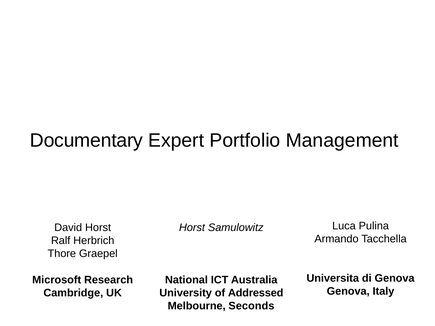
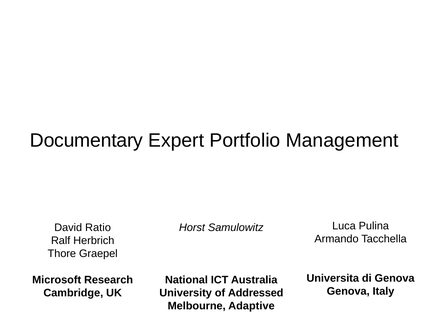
David Horst: Horst -> Ratio
Seconds: Seconds -> Adaptive
